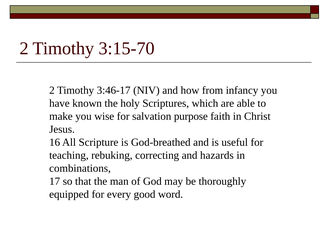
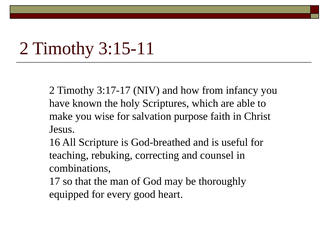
3:15-70: 3:15-70 -> 3:15-11
3:46-17: 3:46-17 -> 3:17-17
hazards: hazards -> counsel
word: word -> heart
